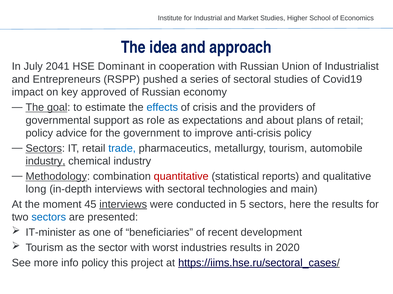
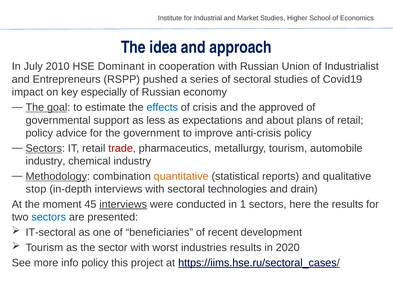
2041: 2041 -> 2010
approved: approved -> especially
providers: providers -> approved
role: role -> less
trade colour: blue -> red
industry at (46, 162) underline: present -> none
quantitative colour: red -> orange
long: long -> stop
main: main -> drain
5: 5 -> 1
IT-minister: IT-minister -> IT-sectoral
